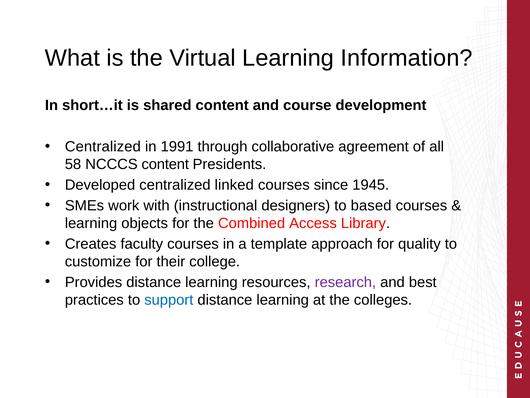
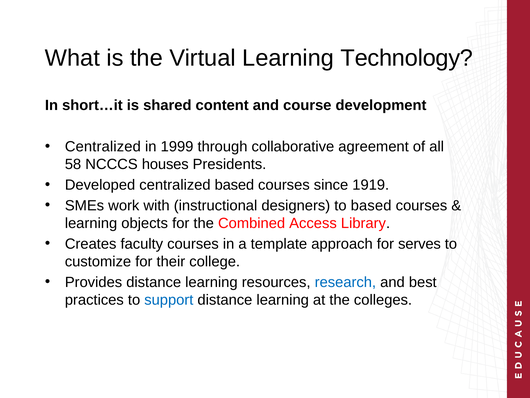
Information: Information -> Technology
1991: 1991 -> 1999
NCCCS content: content -> houses
centralized linked: linked -> based
1945: 1945 -> 1919
quality: quality -> serves
research colour: purple -> blue
